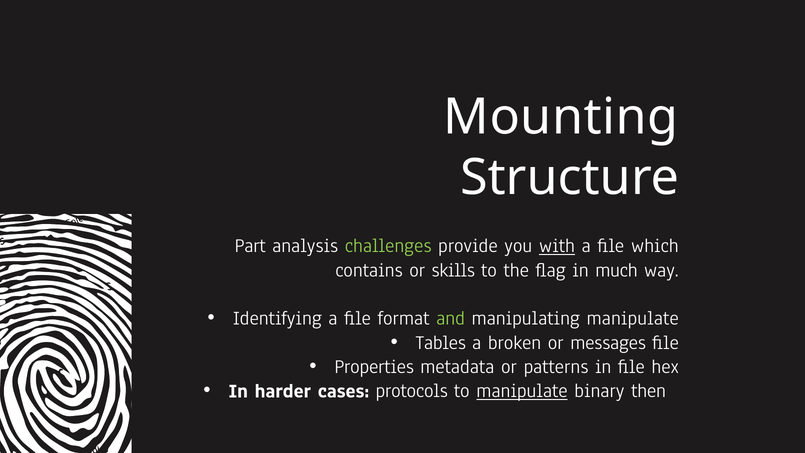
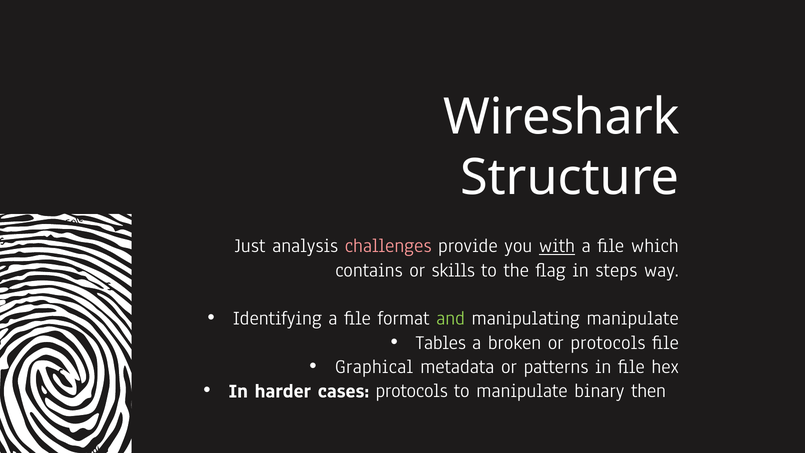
Mounting: Mounting -> Wireshark
Part: Part -> Just
challenges colour: light green -> pink
much: much -> steps
or messages: messages -> protocols
Properties: Properties -> Graphical
manipulate at (522, 391) underline: present -> none
